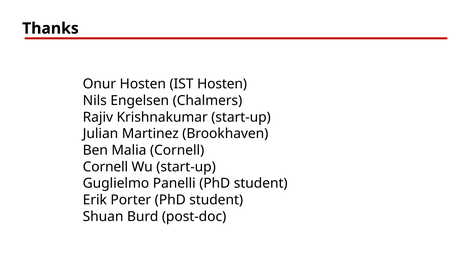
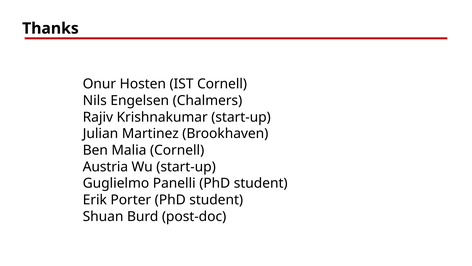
IST Hosten: Hosten -> Cornell
Cornell at (105, 167): Cornell -> Austria
